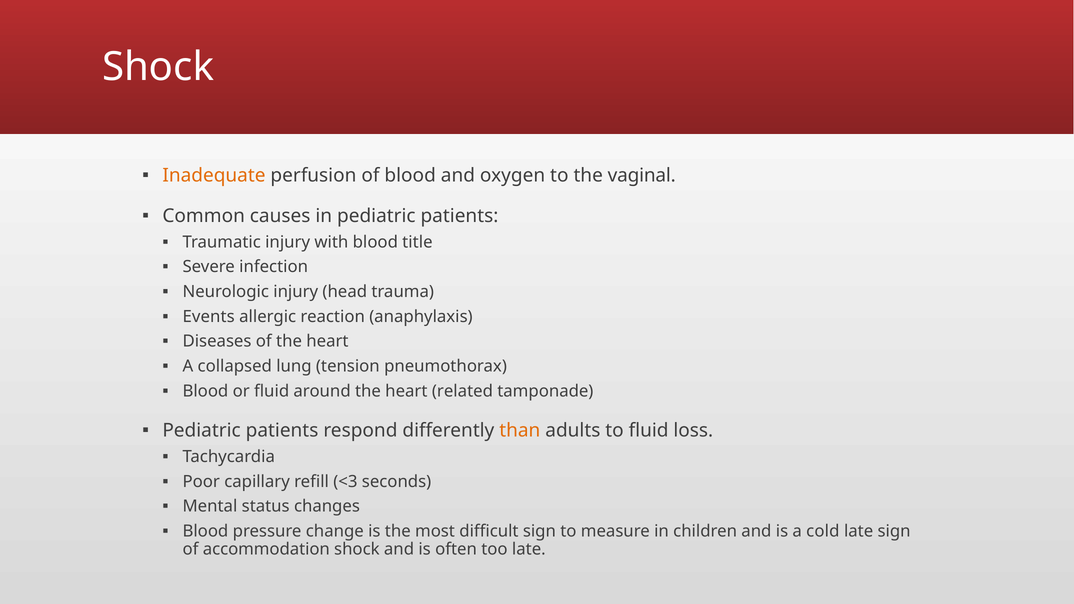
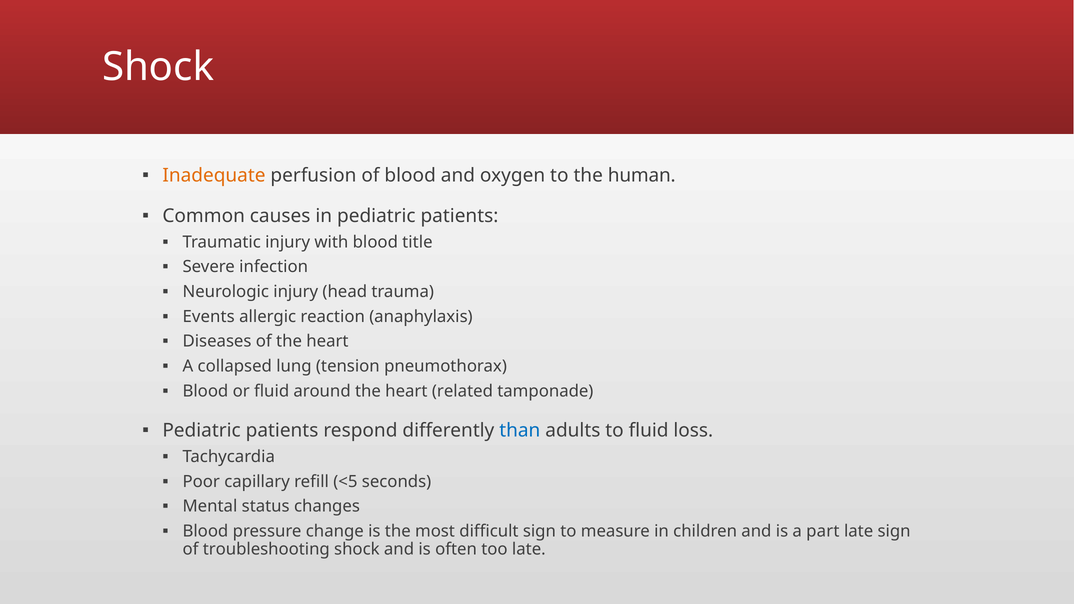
vaginal: vaginal -> human
than colour: orange -> blue
<3: <3 -> <5
cold: cold -> part
accommodation: accommodation -> troubleshooting
